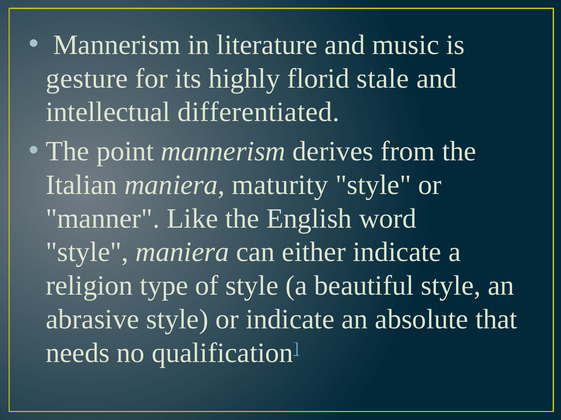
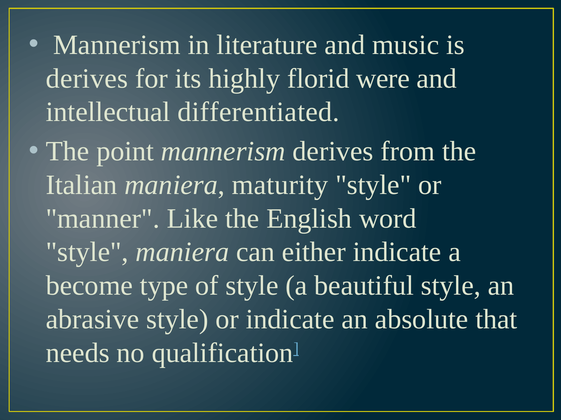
gesture at (87, 79): gesture -> derives
stale: stale -> were
religion: religion -> become
